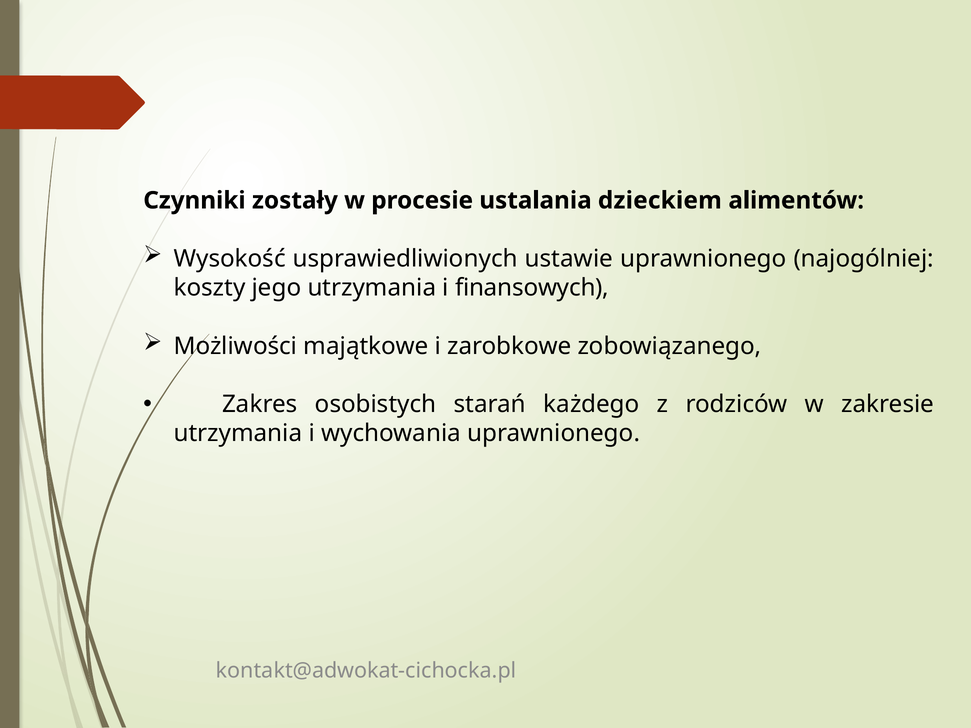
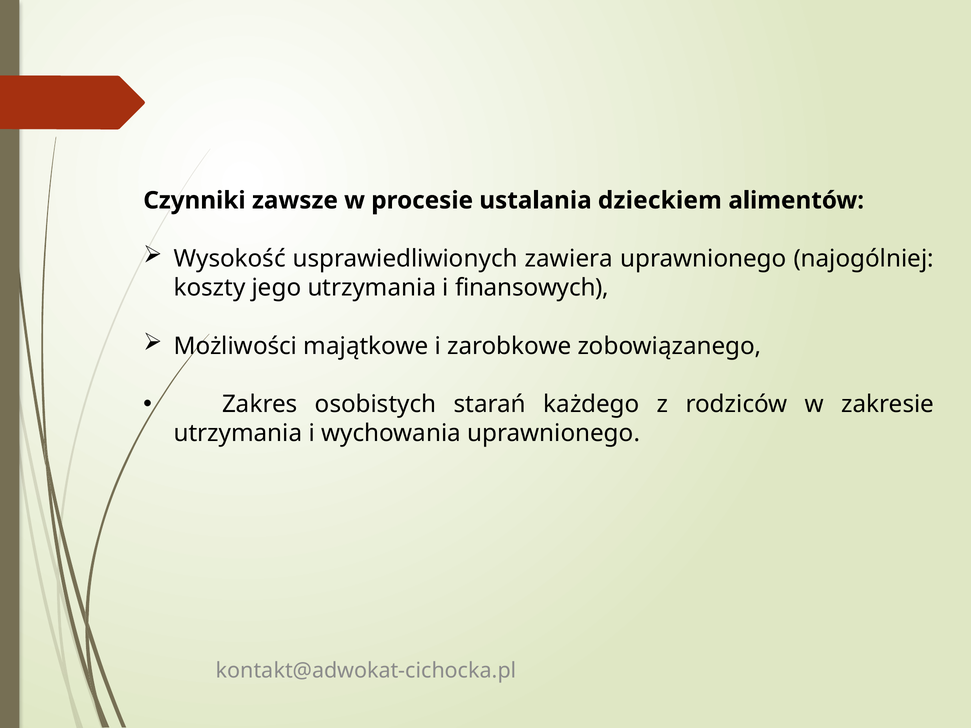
zostały: zostały -> zawsze
ustawie: ustawie -> zawiera
